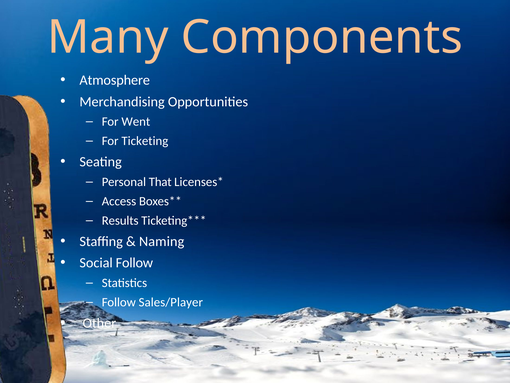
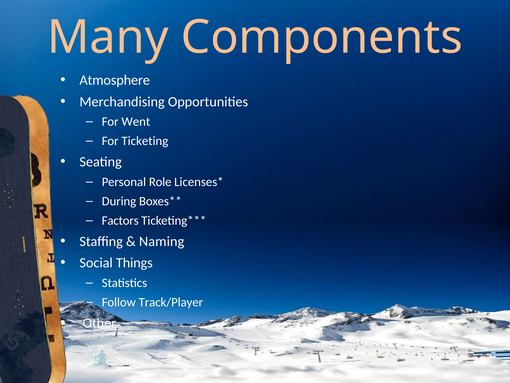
That: That -> Role
Access: Access -> During
Results: Results -> Factors
Social Follow: Follow -> Things
Sales/Player: Sales/Player -> Track/Player
